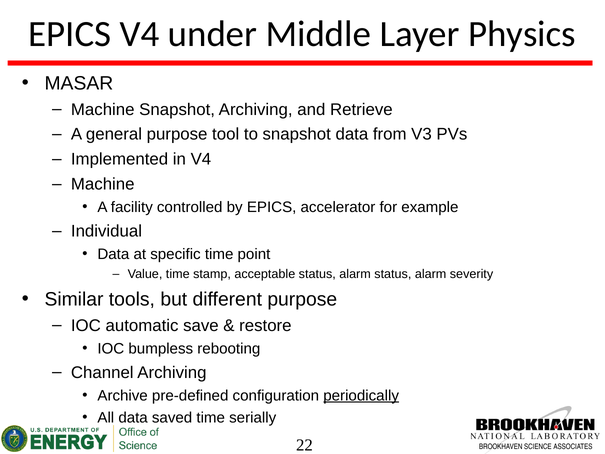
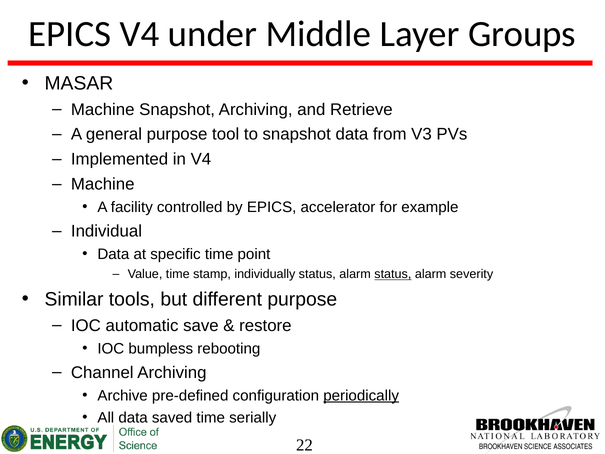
Physics: Physics -> Groups
acceptable: acceptable -> individually
status at (393, 274) underline: none -> present
